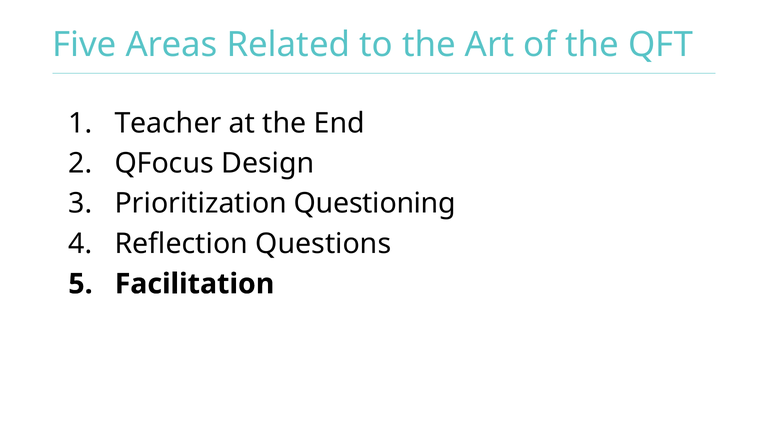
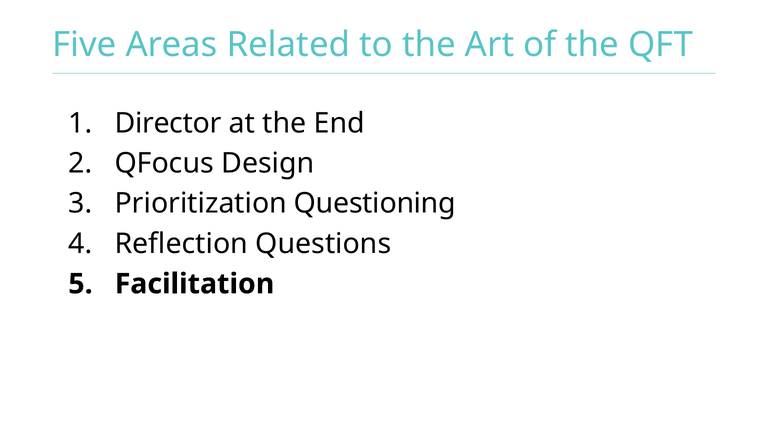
Teacher: Teacher -> Director
